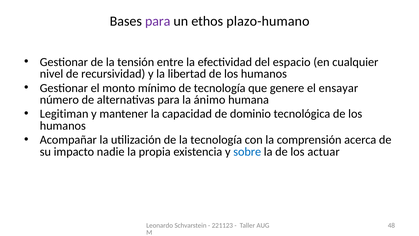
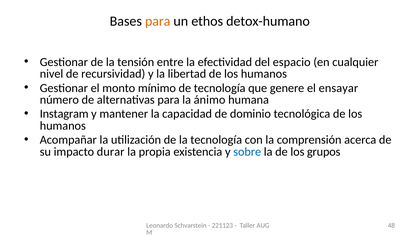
para at (158, 21) colour: purple -> orange
plazo-humano: plazo-humano -> detox-humano
Legitiman: Legitiman -> Instagram
nadie: nadie -> durar
actuar: actuar -> grupos
